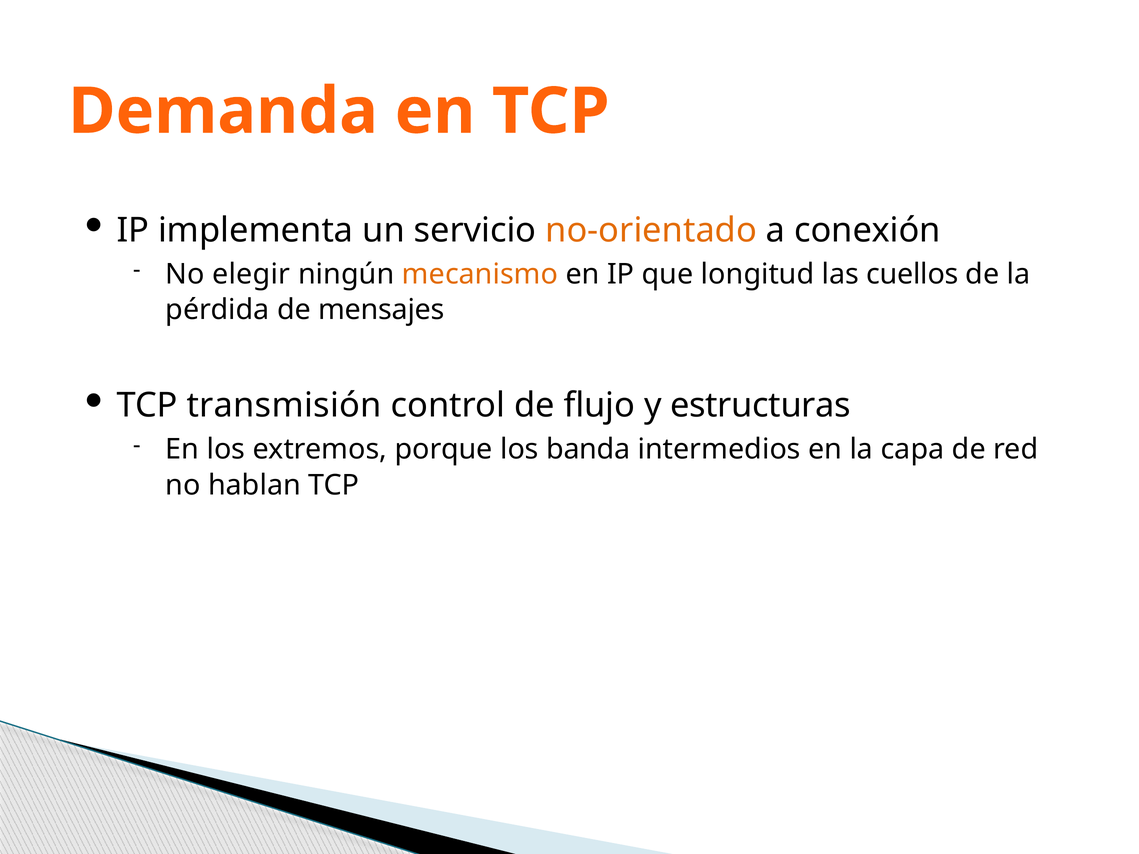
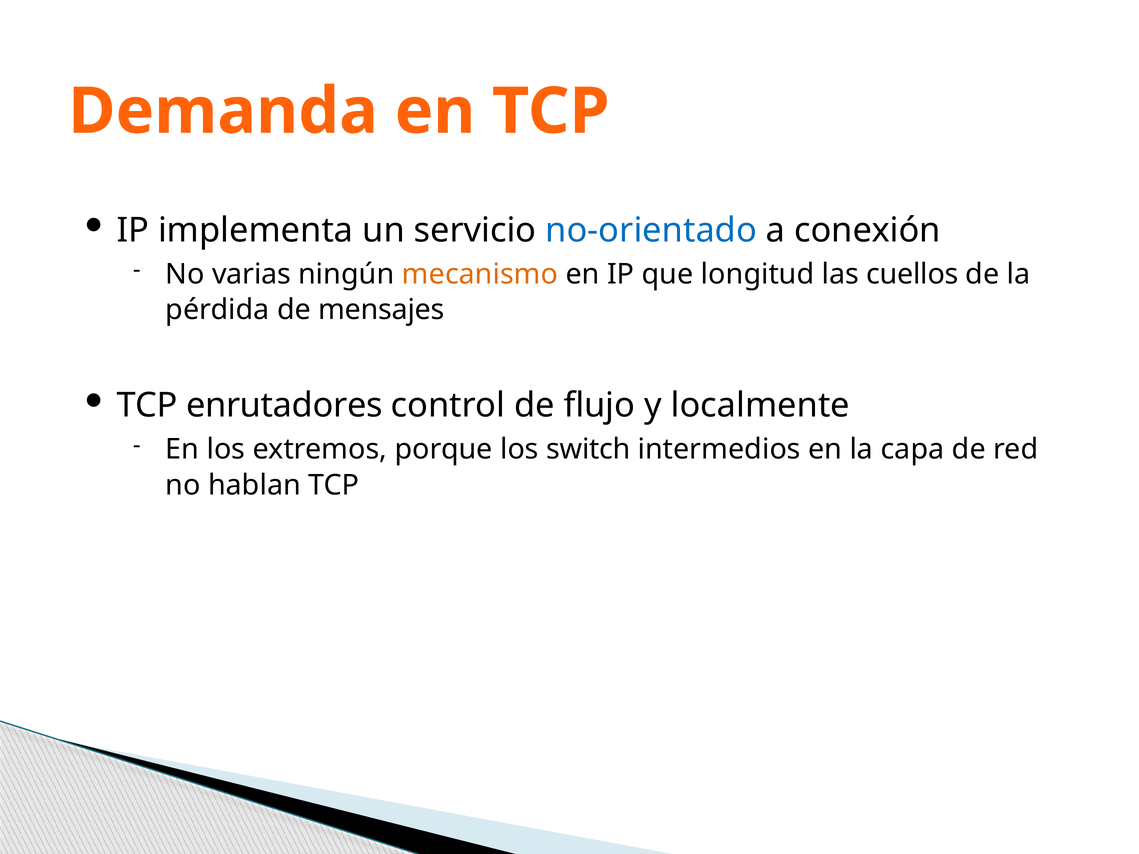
no-orientado colour: orange -> blue
elegir: elegir -> varias
transmisión: transmisión -> enrutadores
estructuras: estructuras -> localmente
banda: banda -> switch
